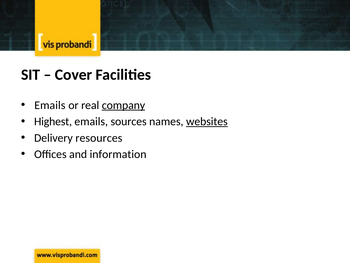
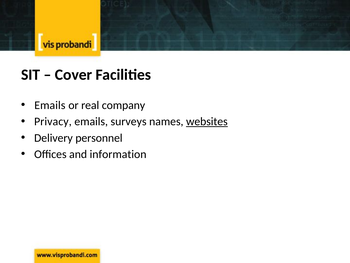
company underline: present -> none
Highest: Highest -> Privacy
sources: sources -> surveys
resources: resources -> personnel
